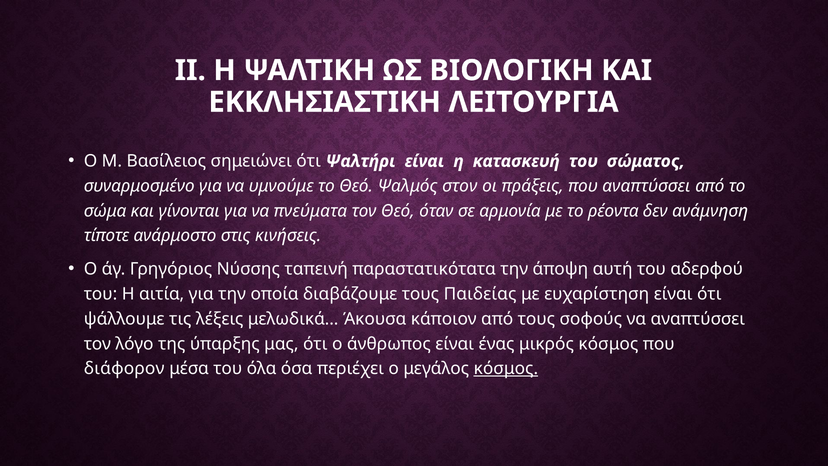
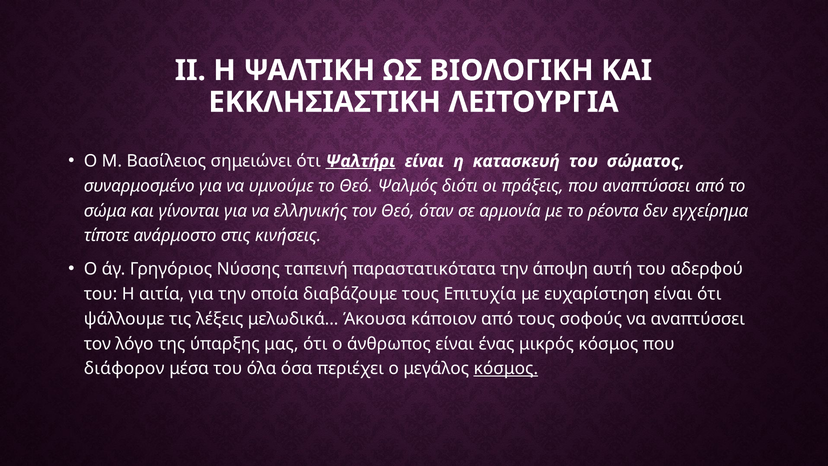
Ψαλτήρι underline: none -> present
στον: στον -> διότι
πνεύματα: πνεύματα -> ελληνικής
ανάμνηση: ανάμνηση -> εγχείρημα
Παιδείας: Παιδείας -> Επιτυχία
